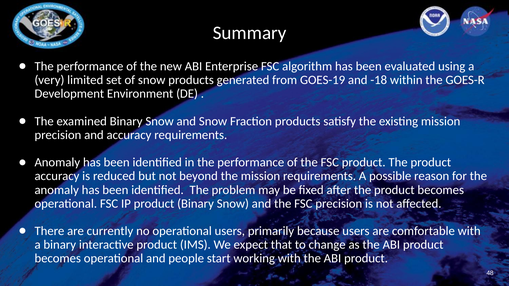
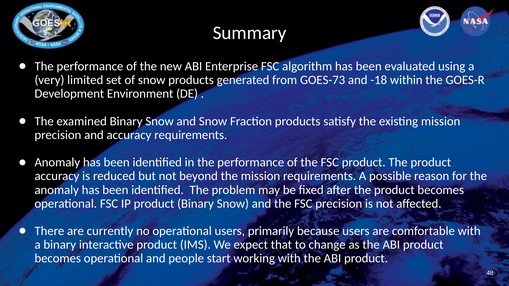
GOES-19: GOES-19 -> GOES-73
